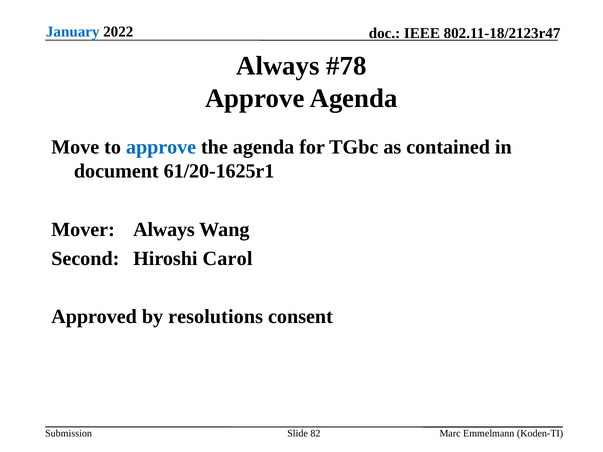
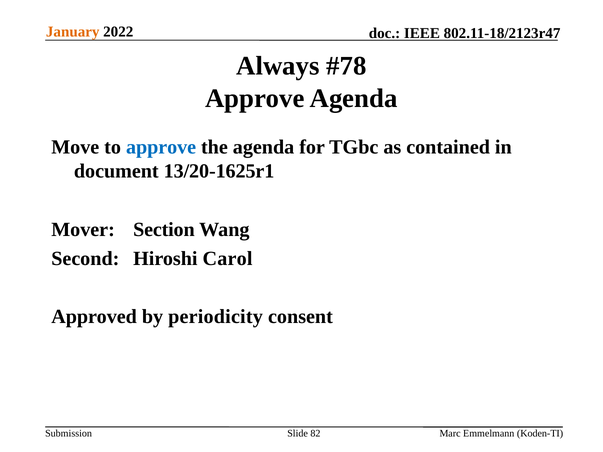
January colour: blue -> orange
61/20-1625r1: 61/20-1625r1 -> 13/20-1625r1
Mover Always: Always -> Section
resolutions: resolutions -> periodicity
